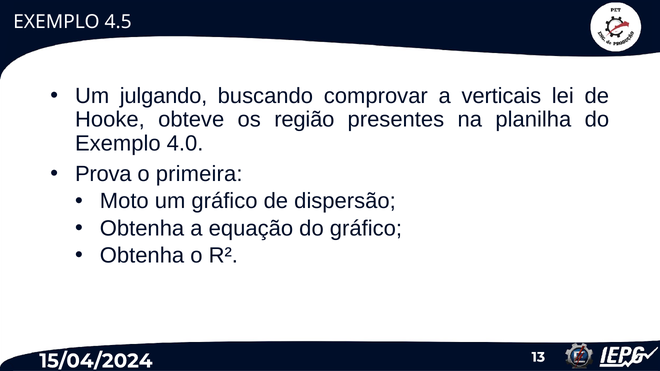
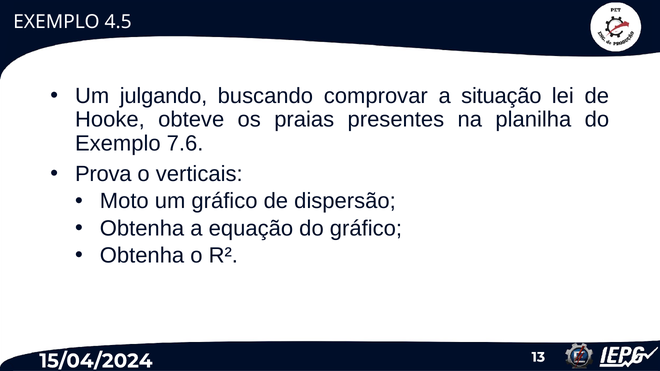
verticais: verticais -> situação
região: região -> praias
4.0: 4.0 -> 7.6
primeira: primeira -> verticais
